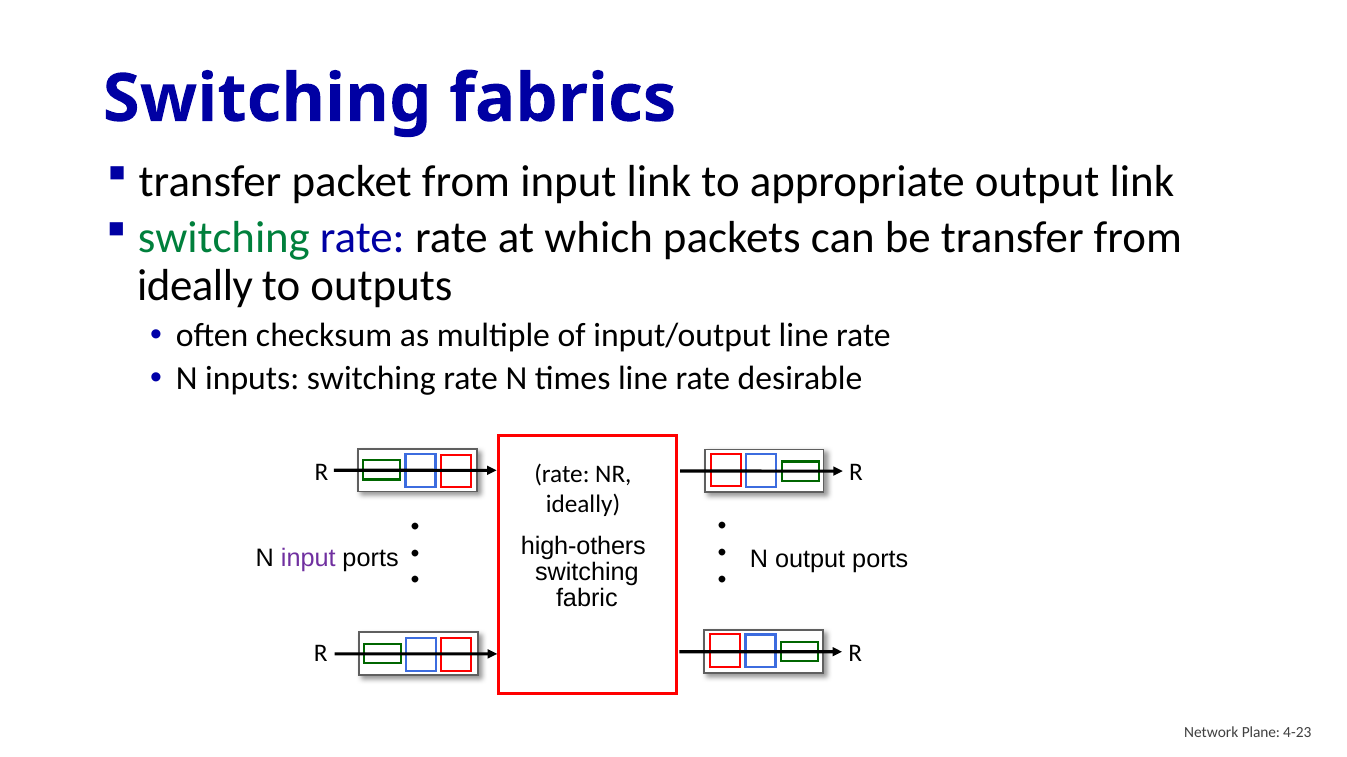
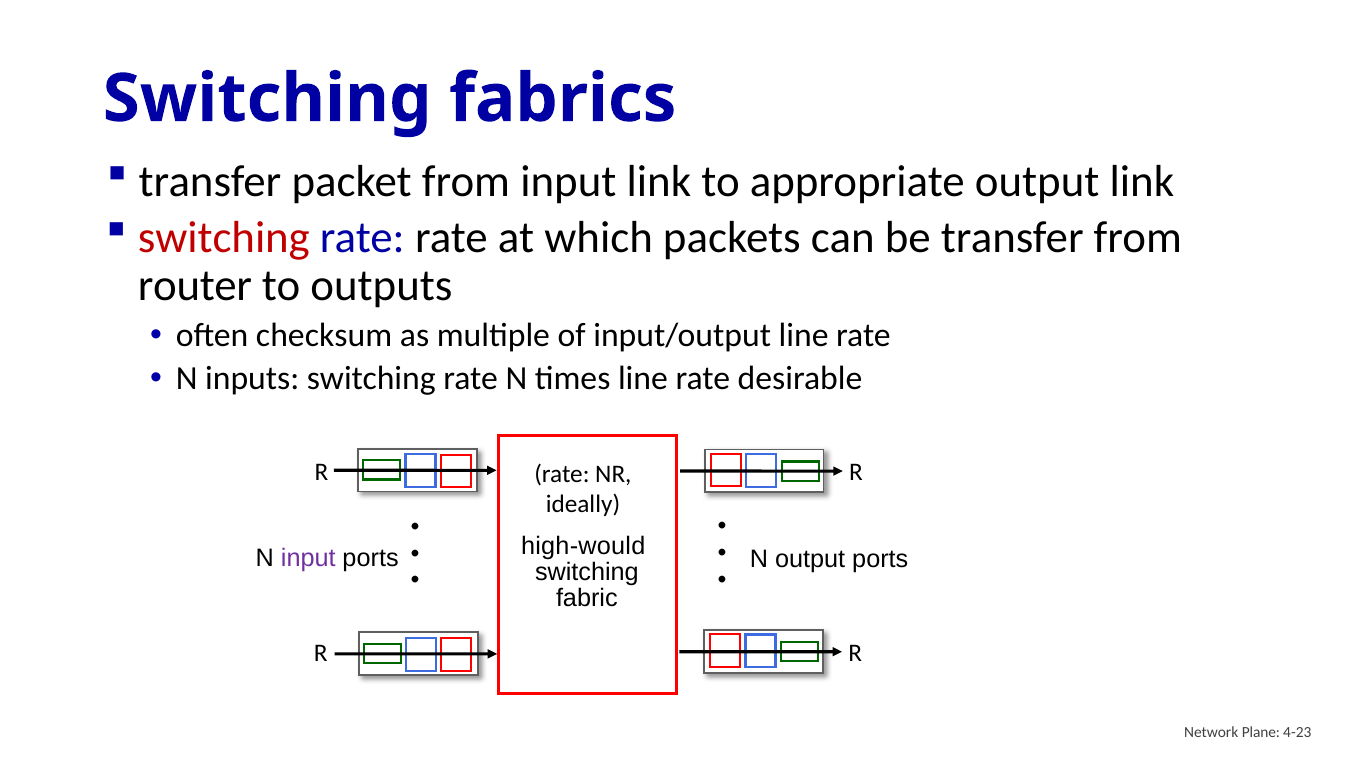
switching at (224, 238) colour: green -> red
ideally at (195, 286): ideally -> router
high-others: high-others -> high-would
